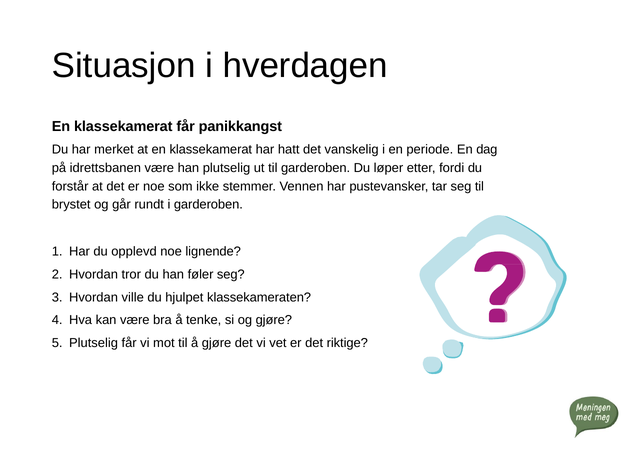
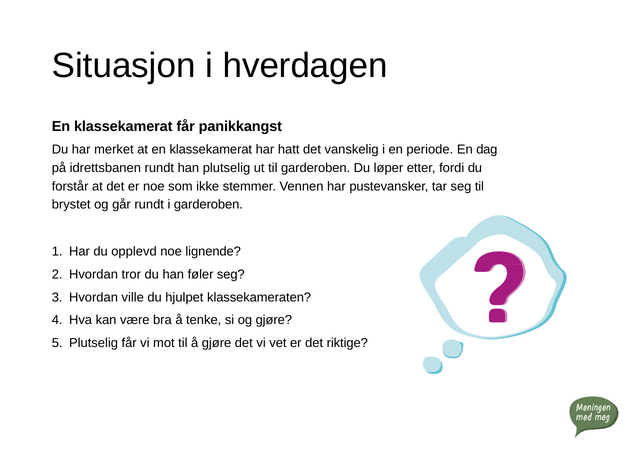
idrettsbanen være: være -> rundt
